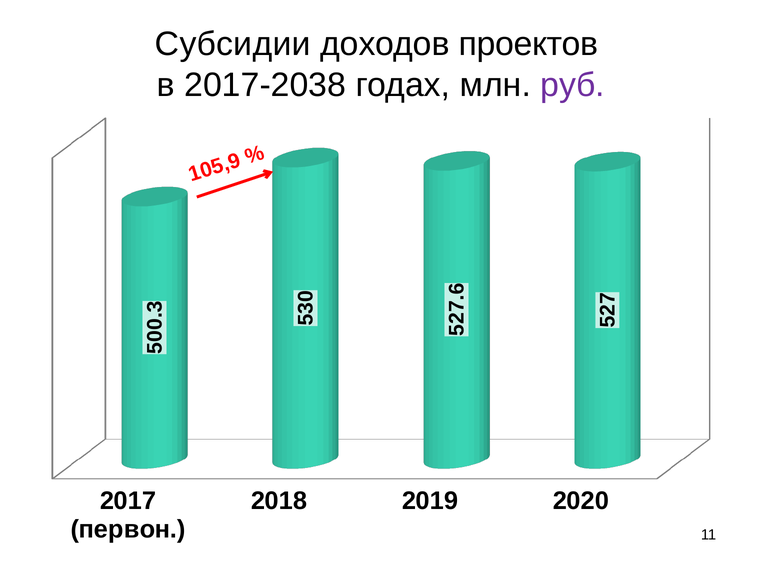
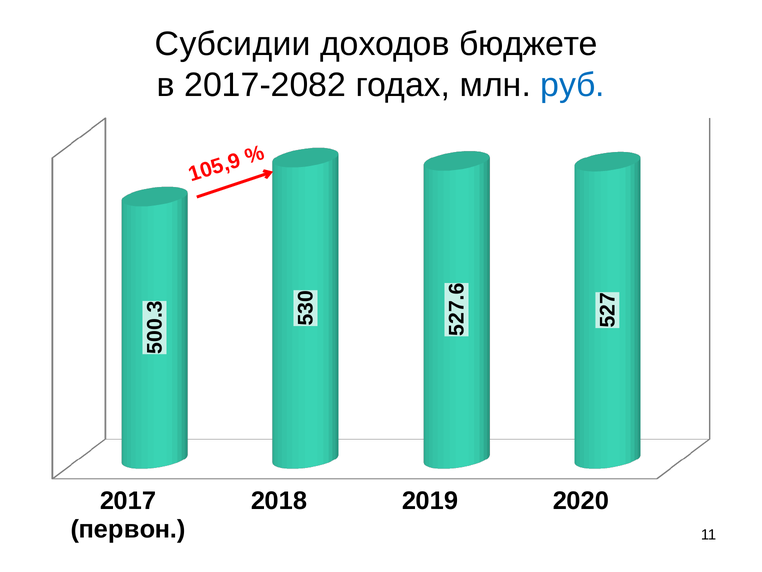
проектов: проектов -> бюджете
2017-2038: 2017-2038 -> 2017-2082
руб colour: purple -> blue
